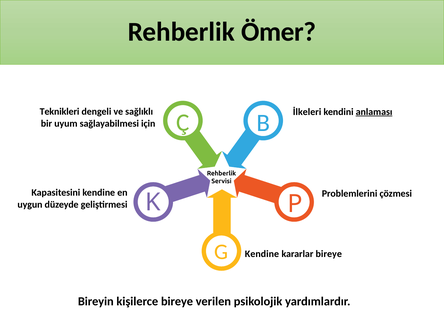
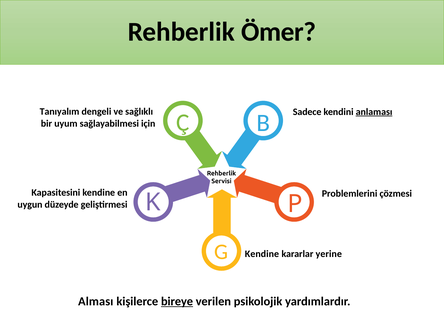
Teknikleri: Teknikleri -> Tanıyalım
İlkeleri: İlkeleri -> Sadece
kararlar bireye: bireye -> yerine
Bireyin: Bireyin -> Alması
bireye at (177, 301) underline: none -> present
